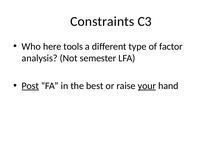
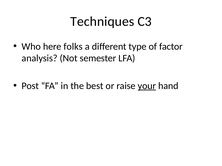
Constraints: Constraints -> Techniques
tools: tools -> folks
Post underline: present -> none
